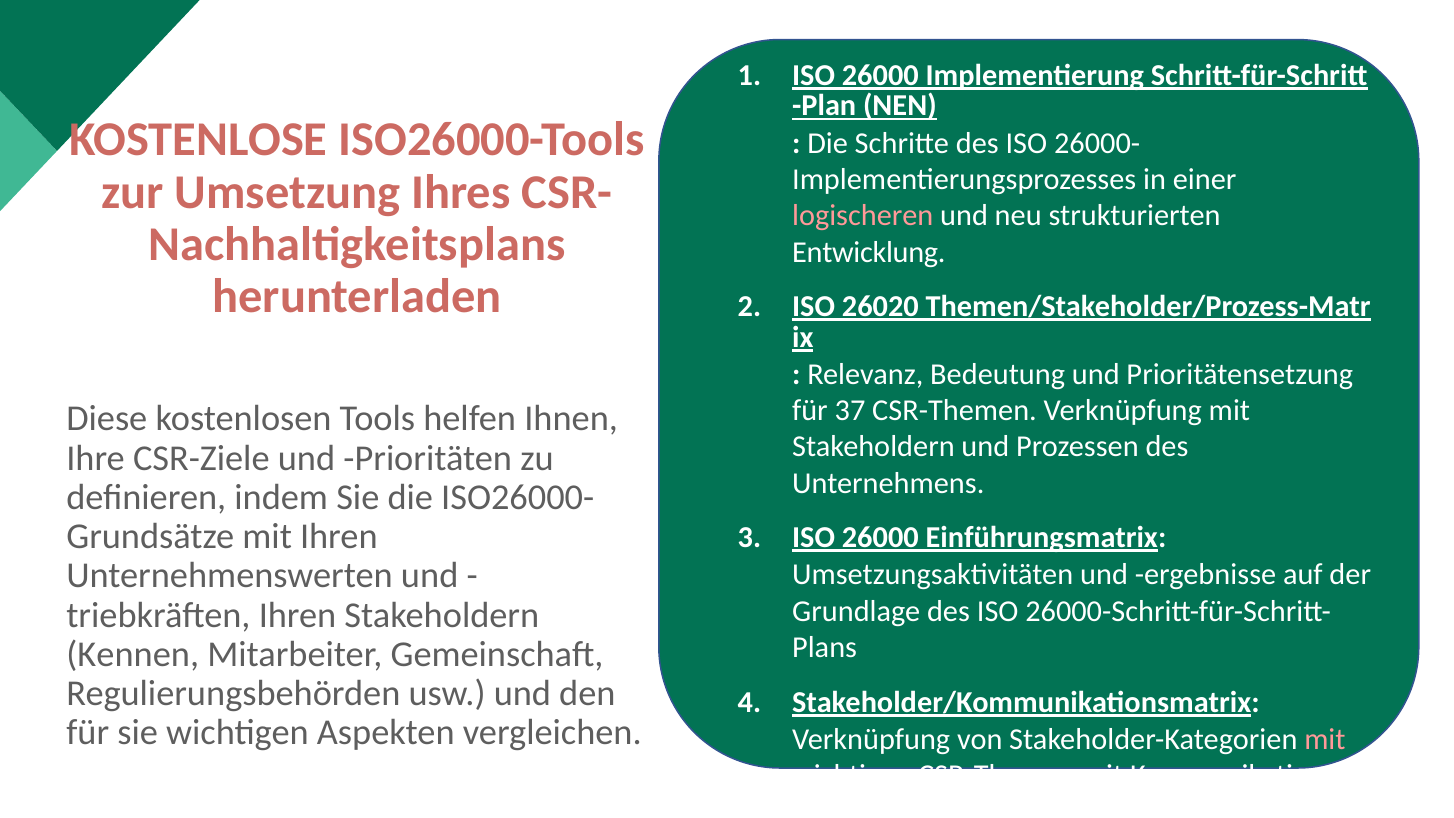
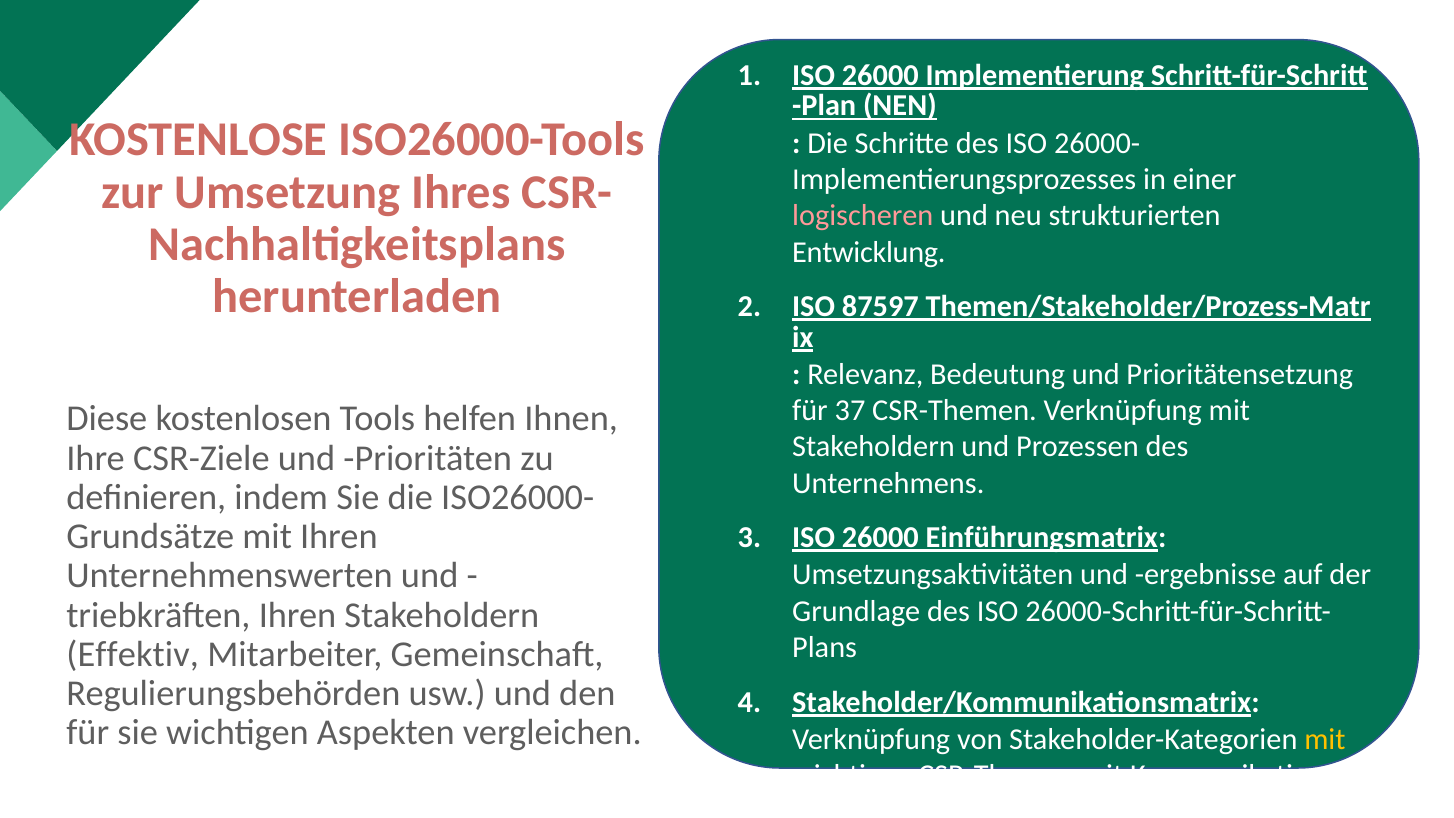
26020: 26020 -> 87597
Kennen: Kennen -> Effektiv
mit at (1325, 739) colour: pink -> yellow
